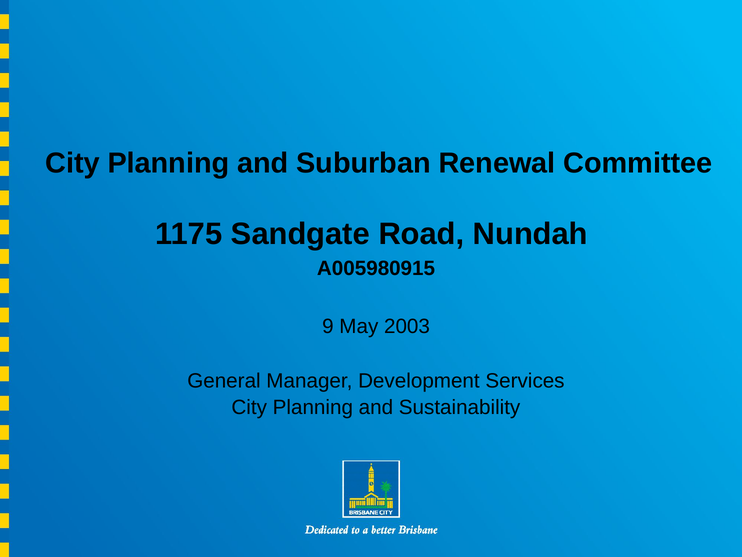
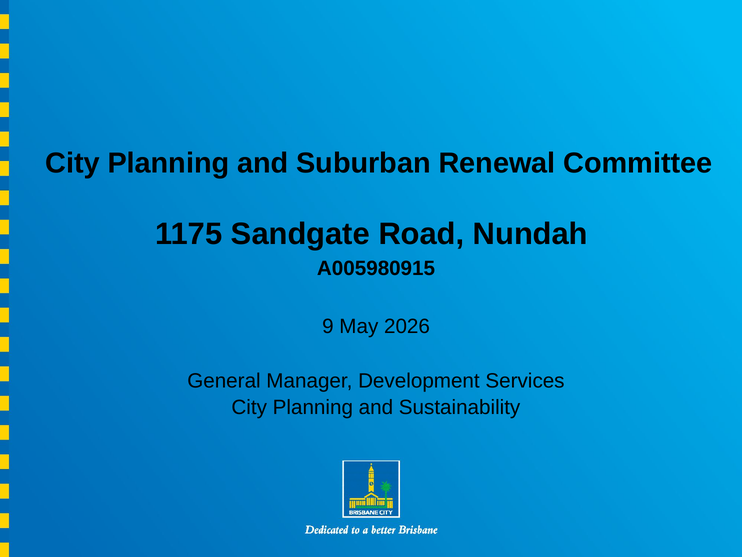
2003: 2003 -> 2026
